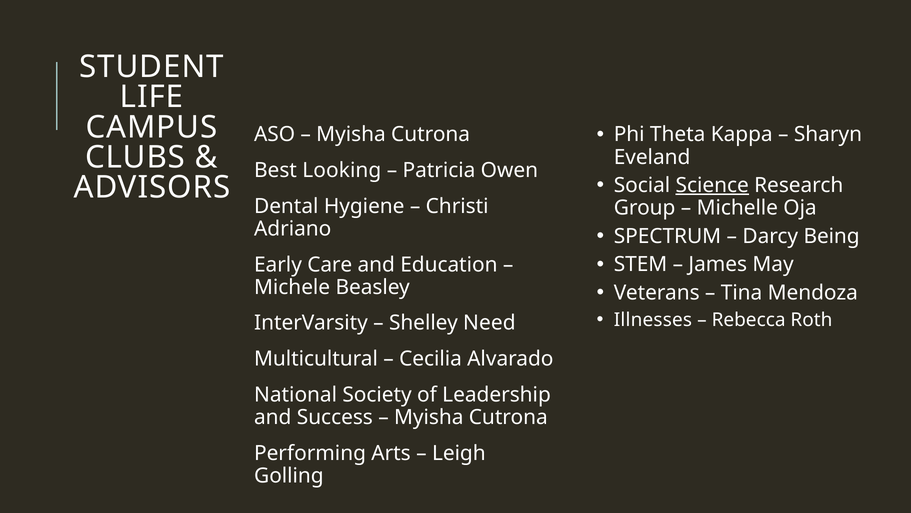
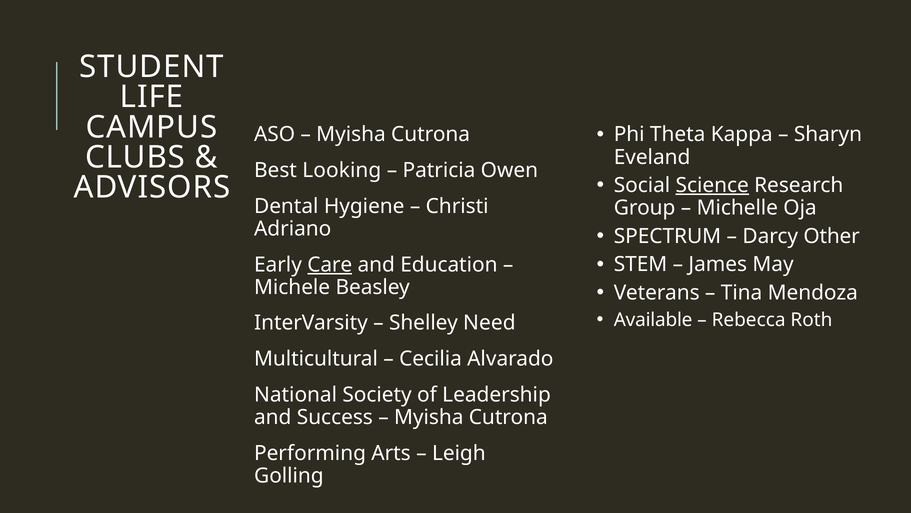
Being: Being -> Other
Care underline: none -> present
Illnesses: Illnesses -> Available
